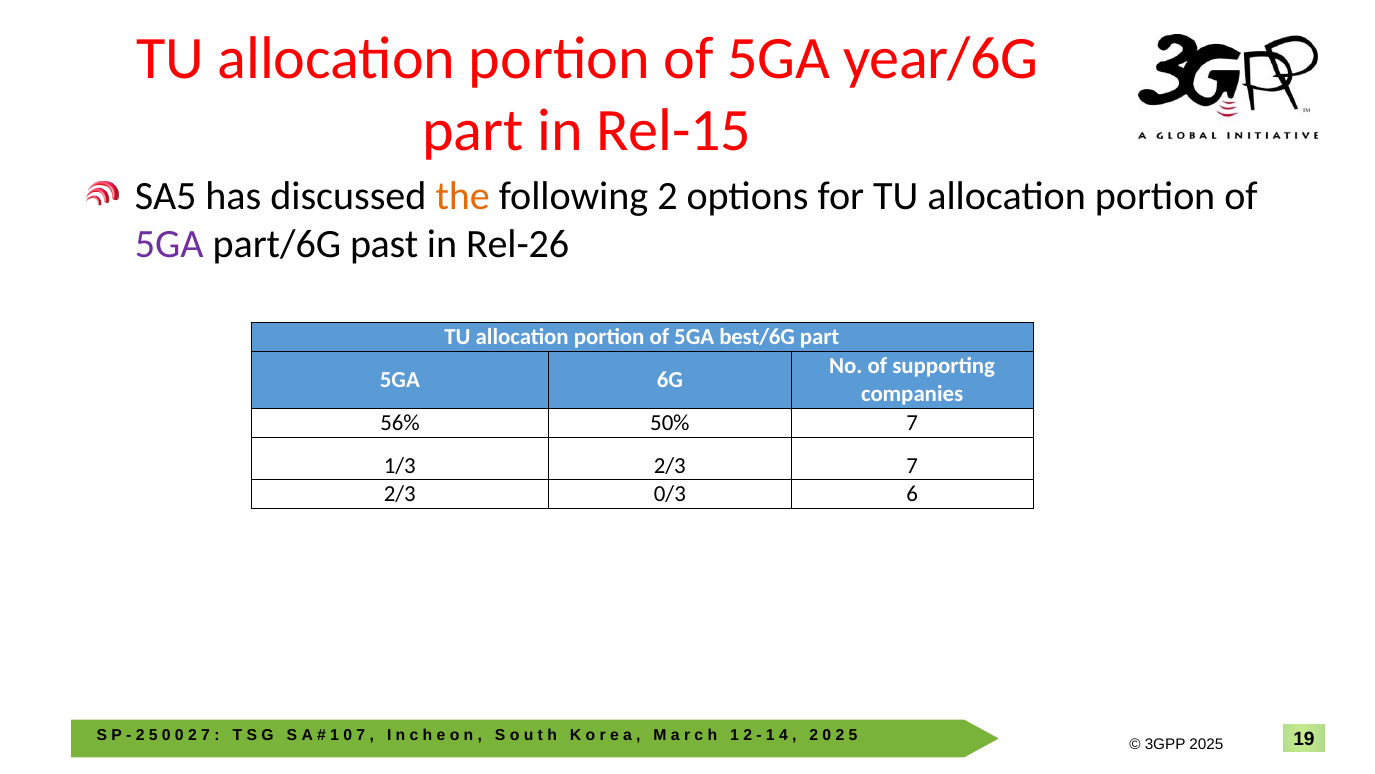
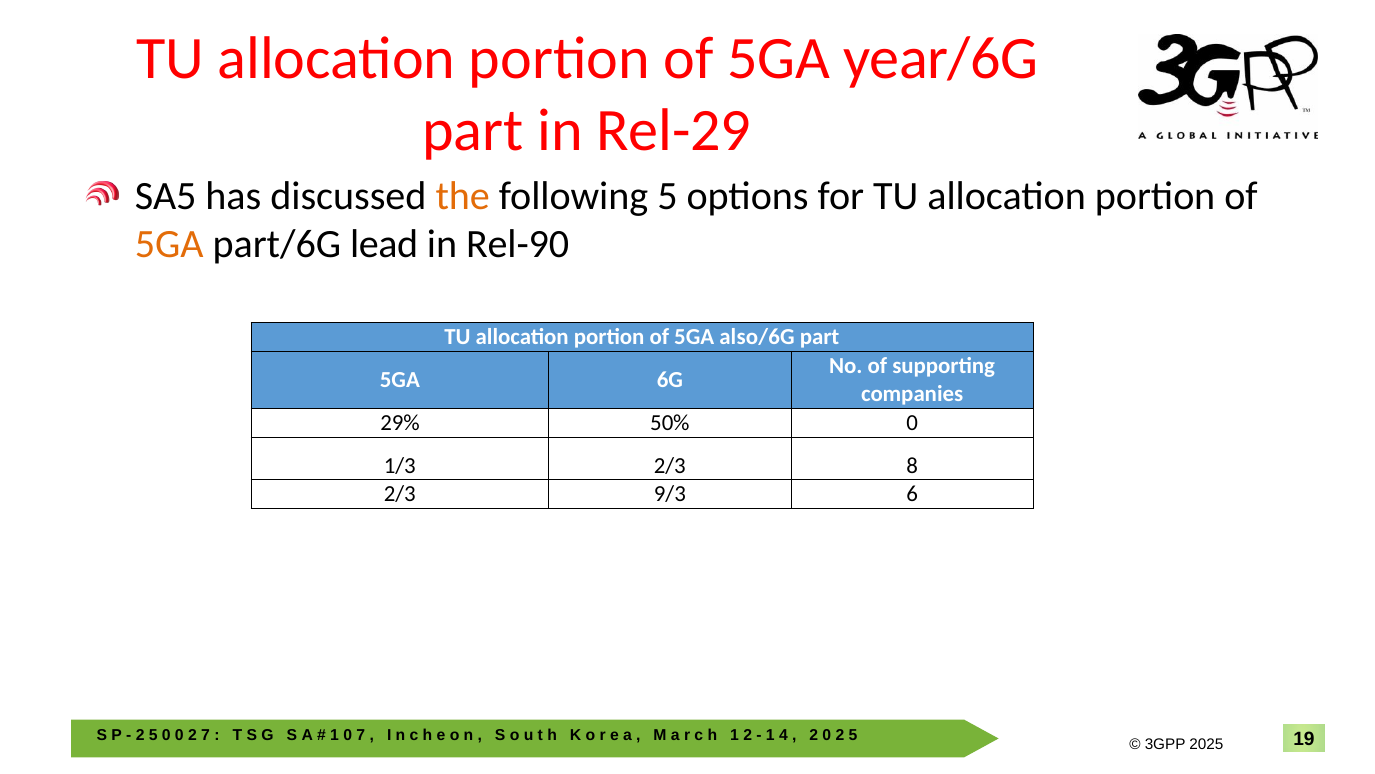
Rel-15: Rel-15 -> Rel-29
following 2: 2 -> 5
5GA at (169, 244) colour: purple -> orange
past: past -> lead
Rel-26: Rel-26 -> Rel-90
best/6G: best/6G -> also/6G
56%: 56% -> 29%
50% 7: 7 -> 0
2/3 7: 7 -> 8
0/3: 0/3 -> 9/3
